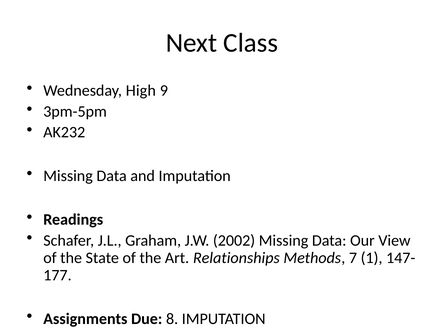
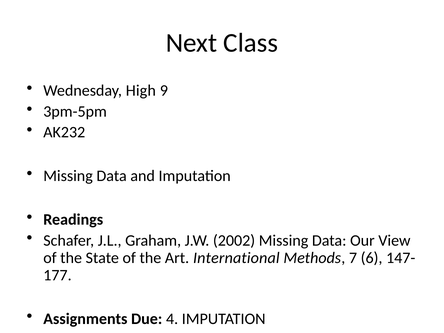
Relationships: Relationships -> International
1: 1 -> 6
8: 8 -> 4
